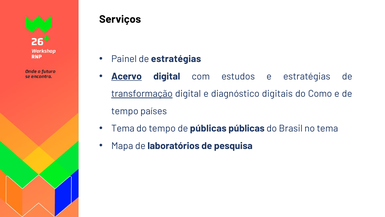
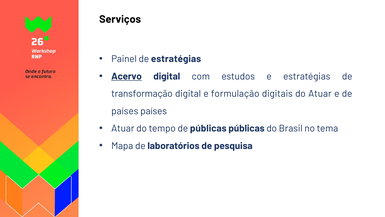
transformação underline: present -> none
diagnóstico: diagnóstico -> formulação
do Como: Como -> Atuar
tempo at (125, 111): tempo -> países
Tema at (123, 128): Tema -> Atuar
